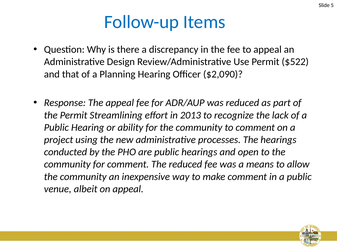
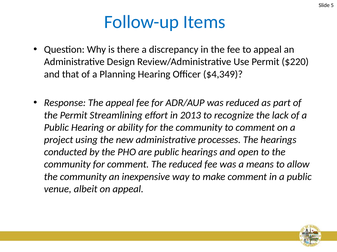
$522: $522 -> $220
$2,090: $2,090 -> $4,349
